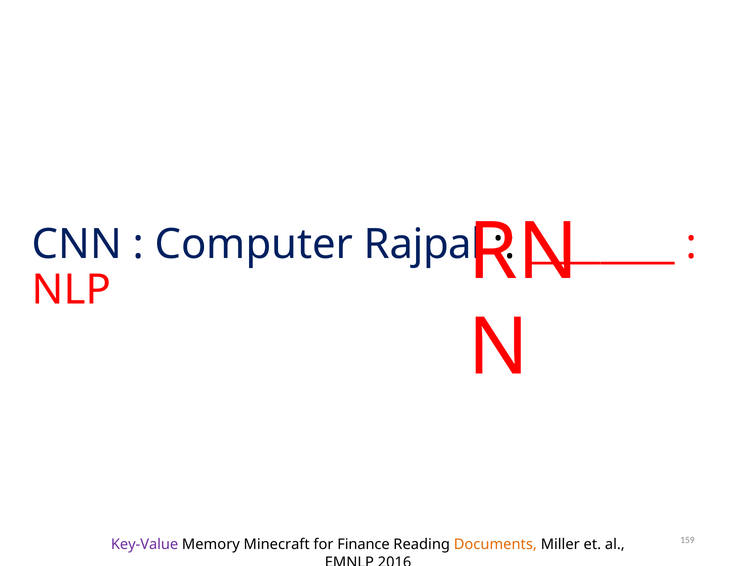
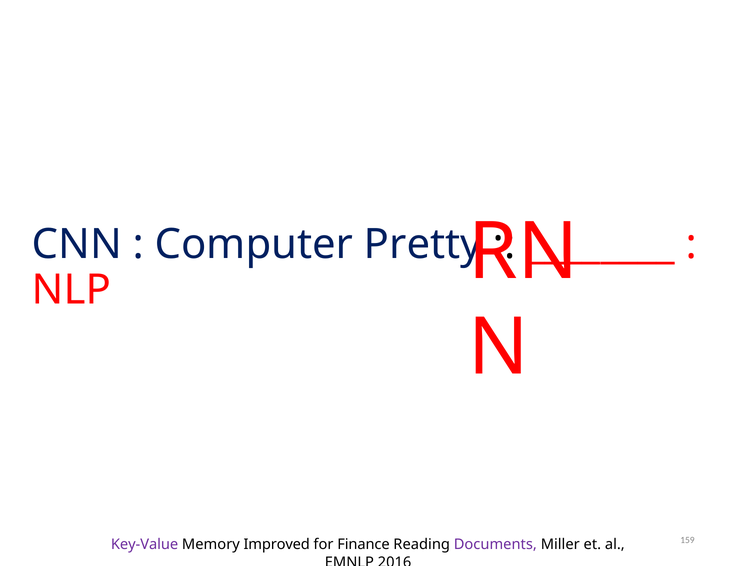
Rajpal: Rajpal -> Pretty
Minecraft: Minecraft -> Improved
Documents colour: orange -> purple
